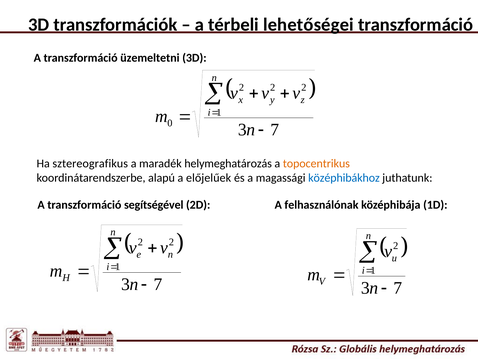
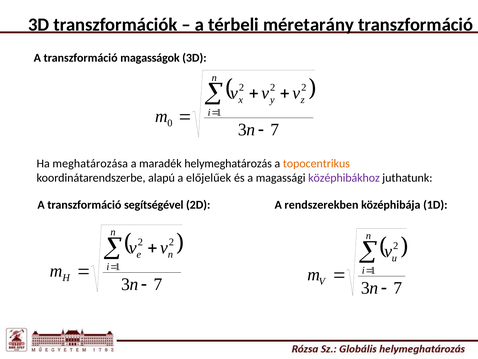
lehetőségei: lehetőségei -> méretarány
üzemeltetni: üzemeltetni -> magasságok
sztereografikus: sztereografikus -> meghatározása
középhibákhoz colour: blue -> purple
felhasználónak: felhasználónak -> rendszerekben
